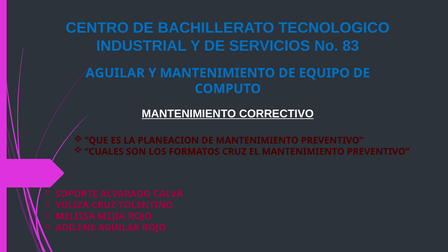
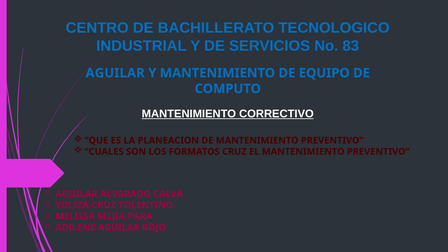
SOPORTE at (77, 194): SOPORTE -> AGUILAR
MEJIA ROJO: ROJO -> PARA
